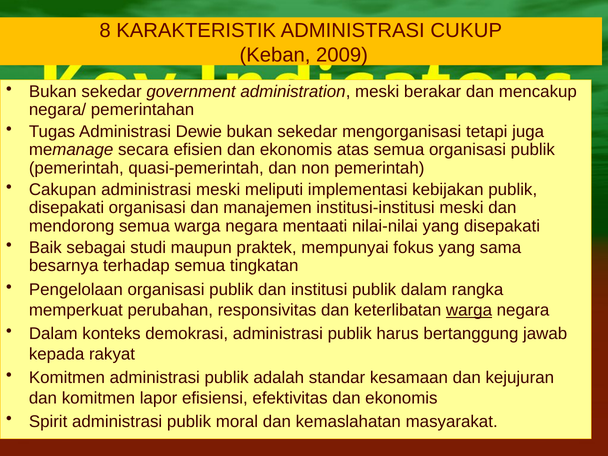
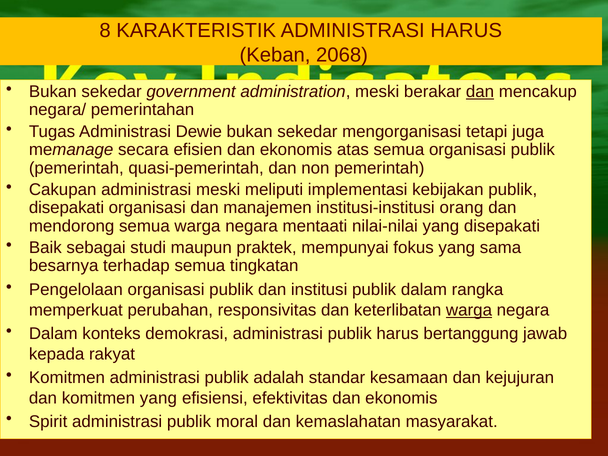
ADMINISTRASI CUKUP: CUKUP -> HARUS
2009: 2009 -> 2068
dan at (480, 92) underline: none -> present
institusi-institusi meski: meski -> orang
komitmen lapor: lapor -> yang
